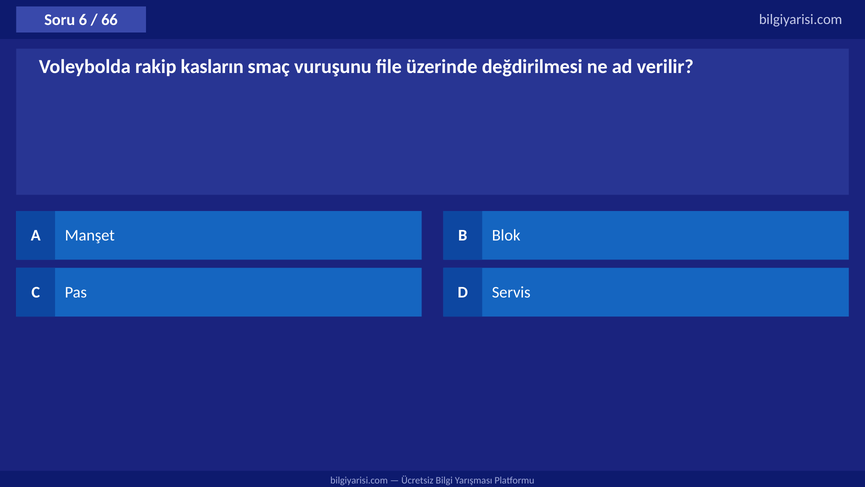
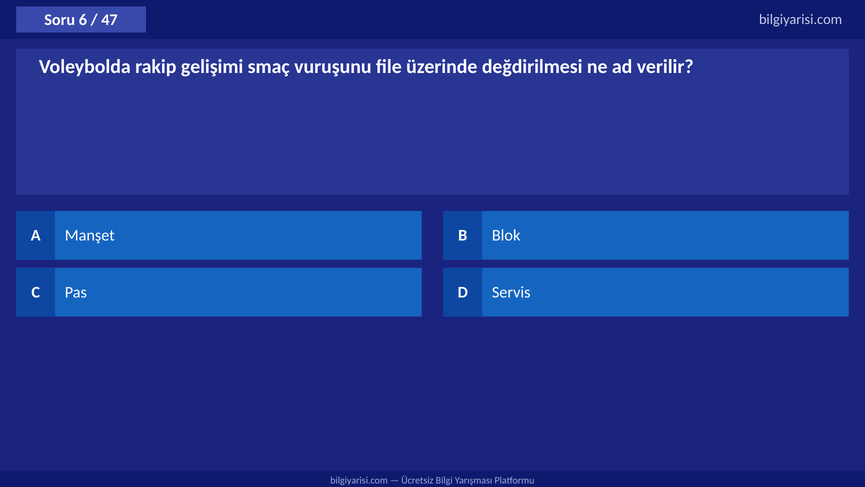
66: 66 -> 47
kasların: kasların -> gelişimi
